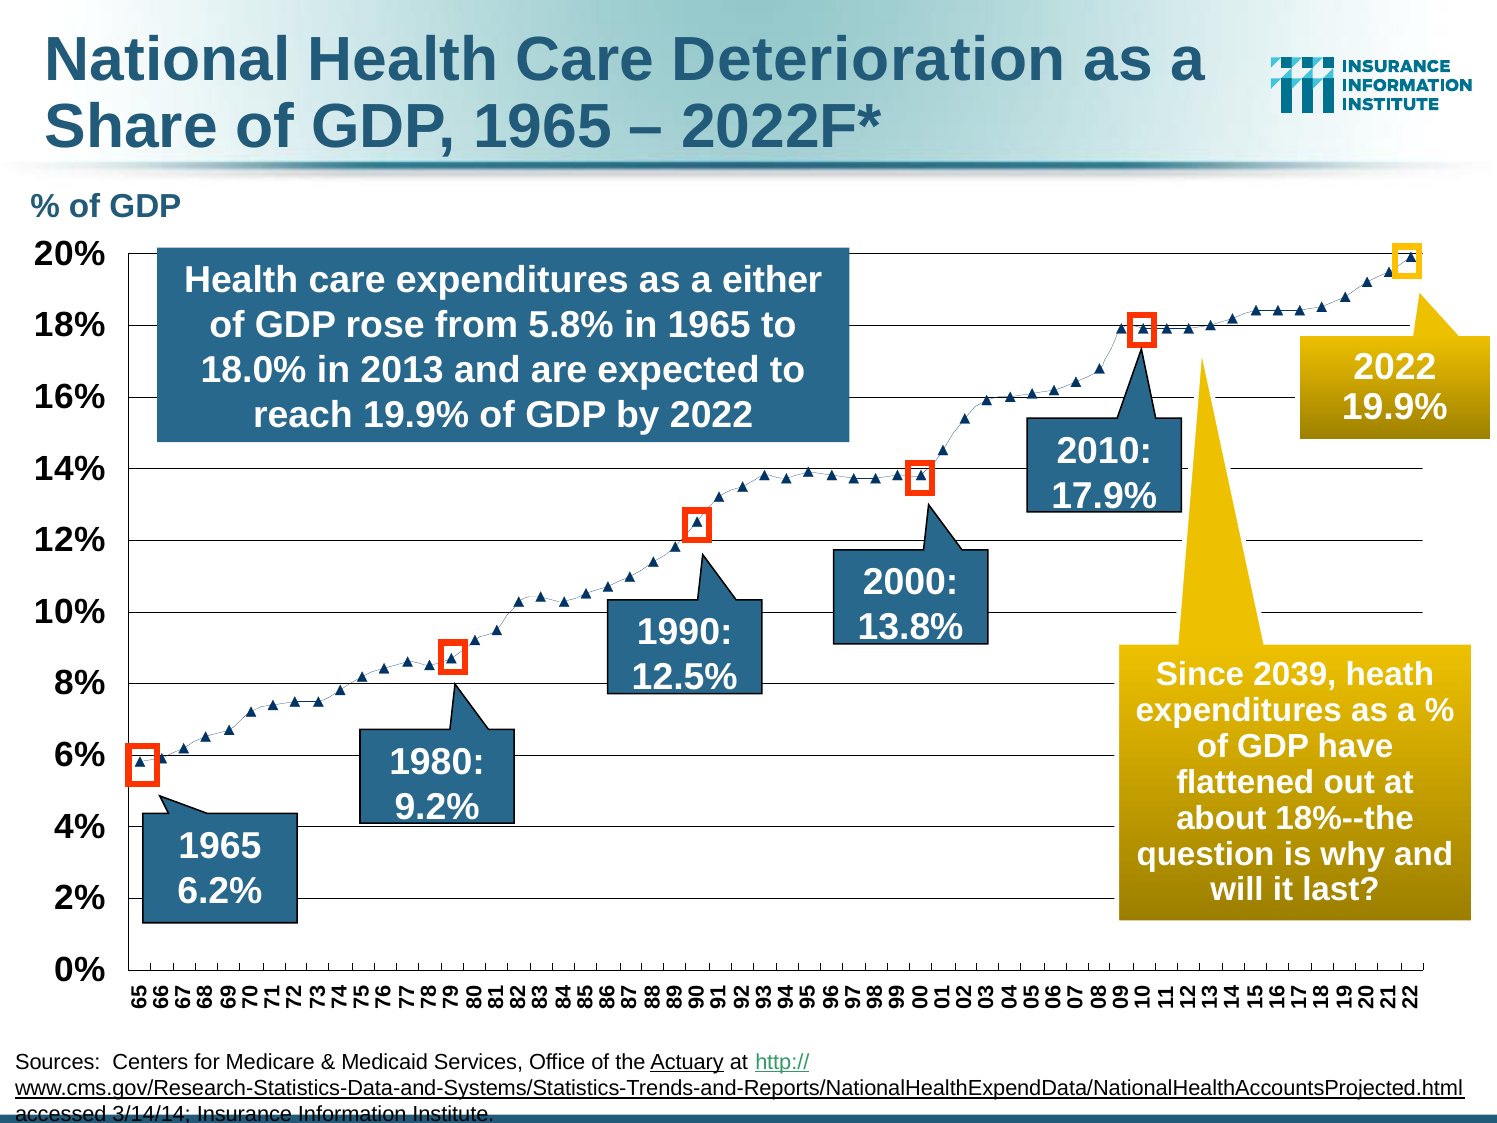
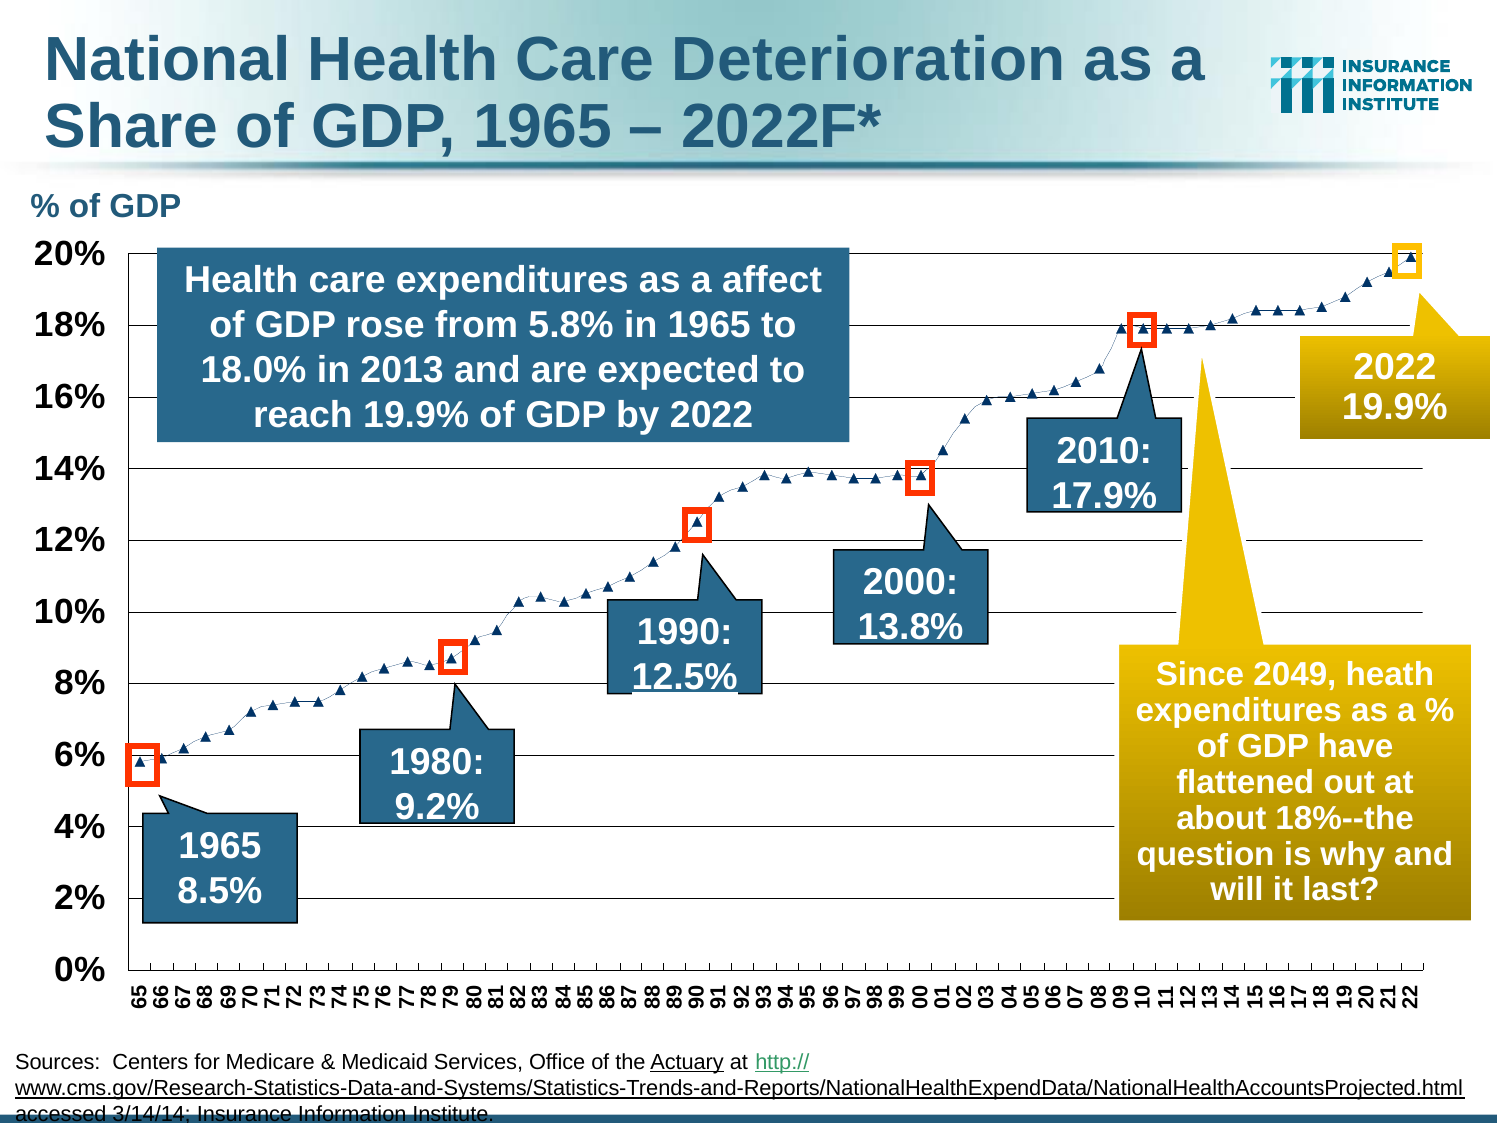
either: either -> affect
2039: 2039 -> 2049
12.5% underline: none -> present
6.2%: 6.2% -> 8.5%
